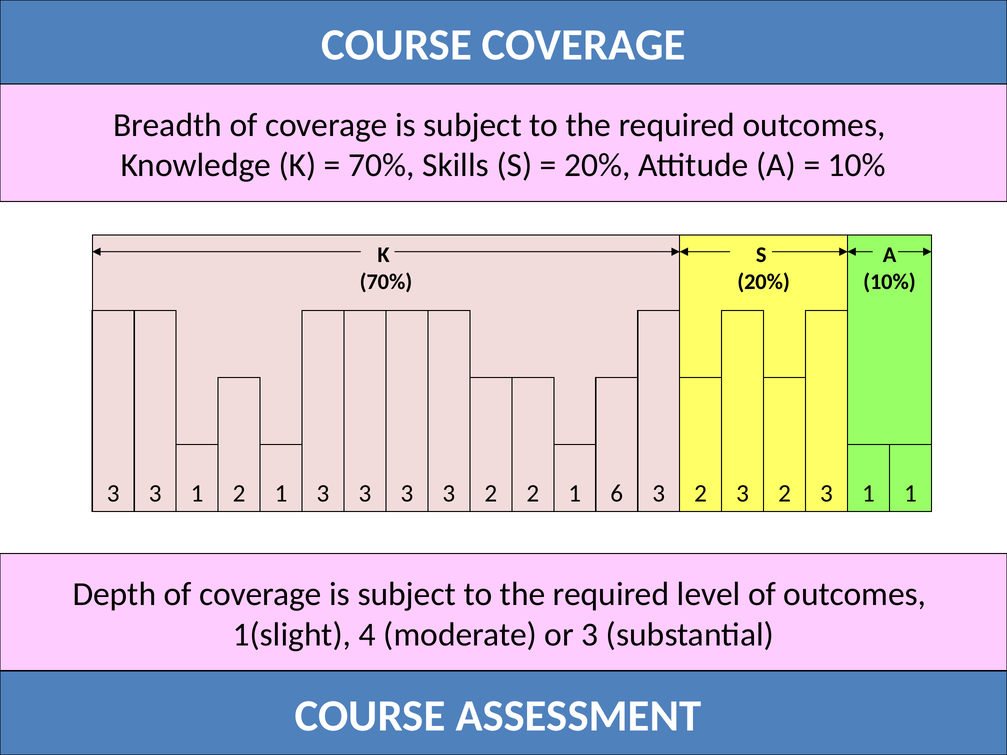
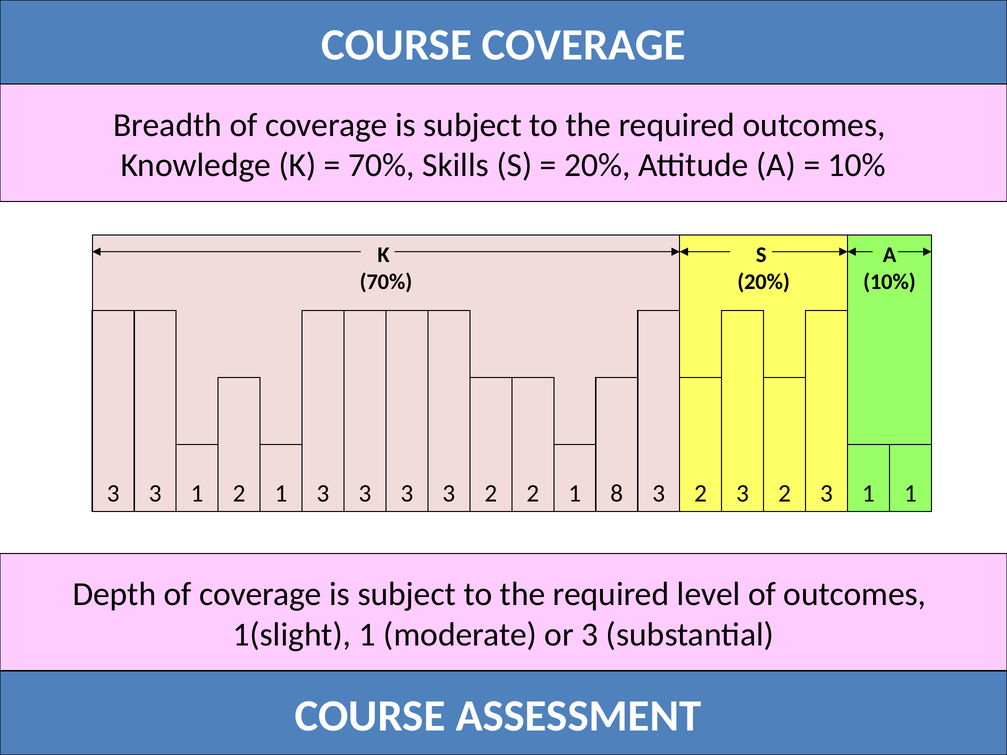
6: 6 -> 8
1(slight 4: 4 -> 1
